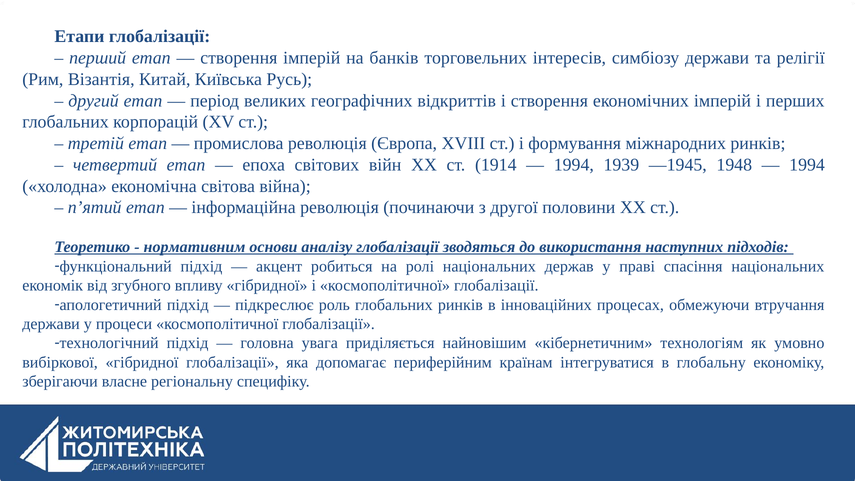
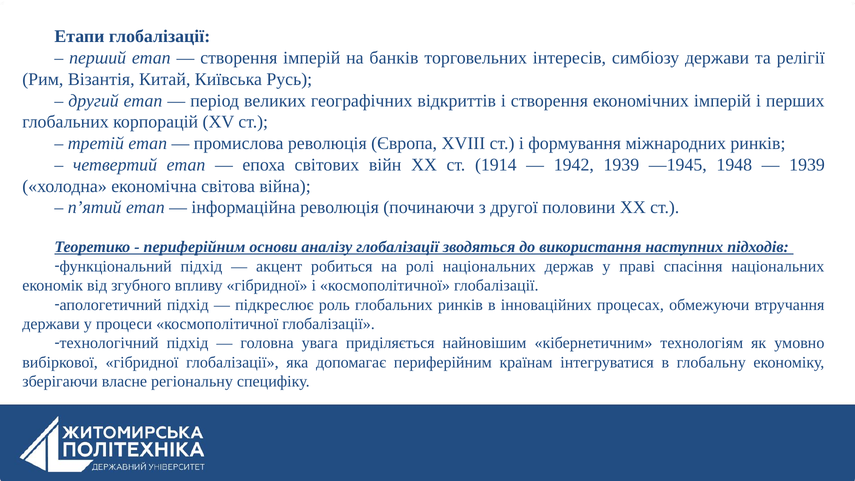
1994 at (574, 165): 1994 -> 1942
1994 at (807, 165): 1994 -> 1939
нормативним at (194, 247): нормативним -> периферійним
